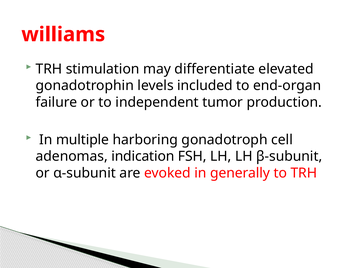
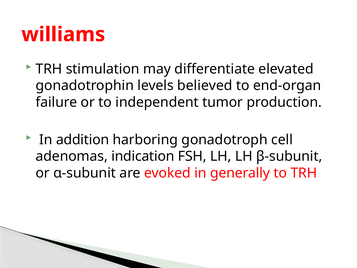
included: included -> believed
multiple: multiple -> addition
